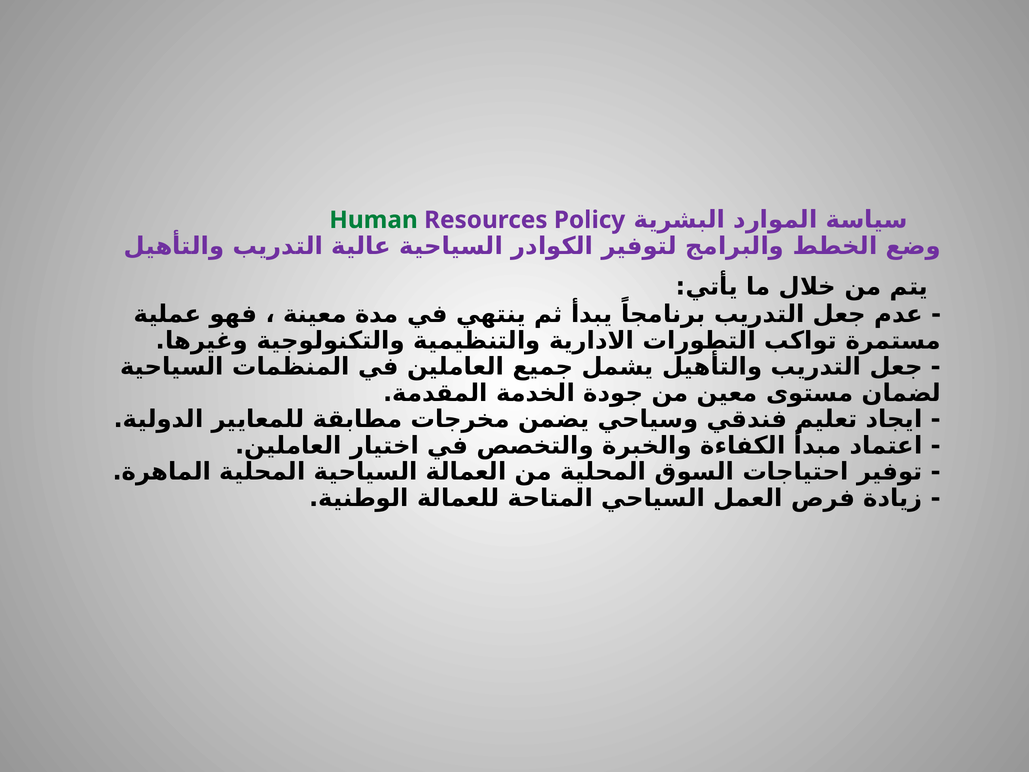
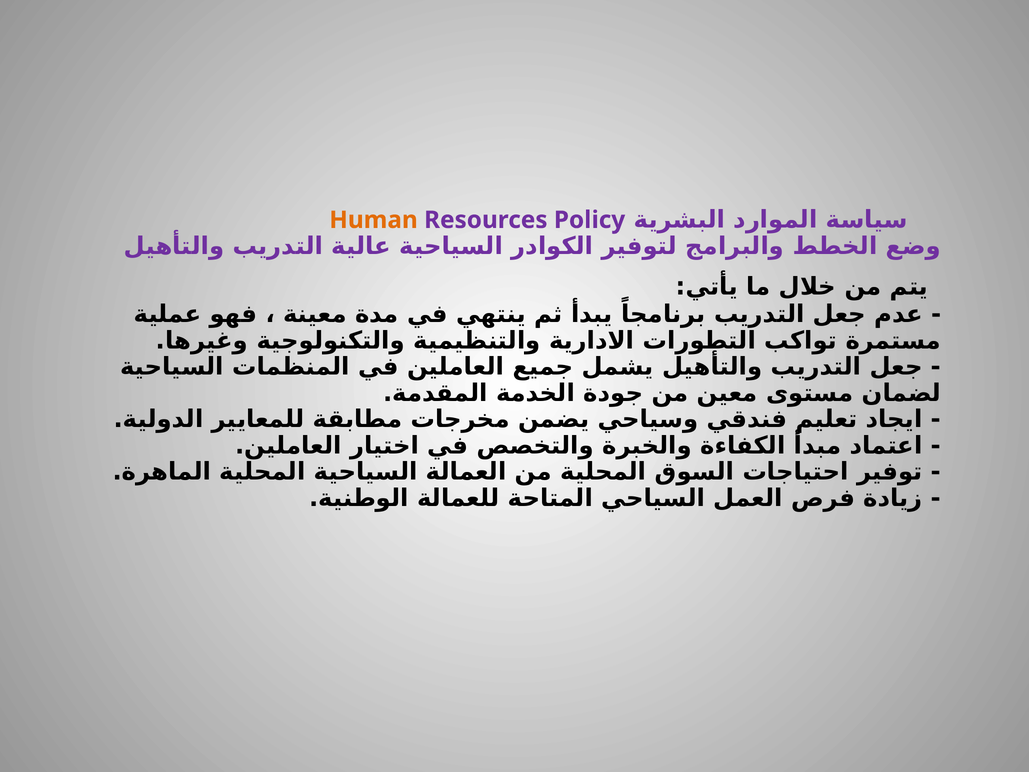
Human colour: green -> orange
